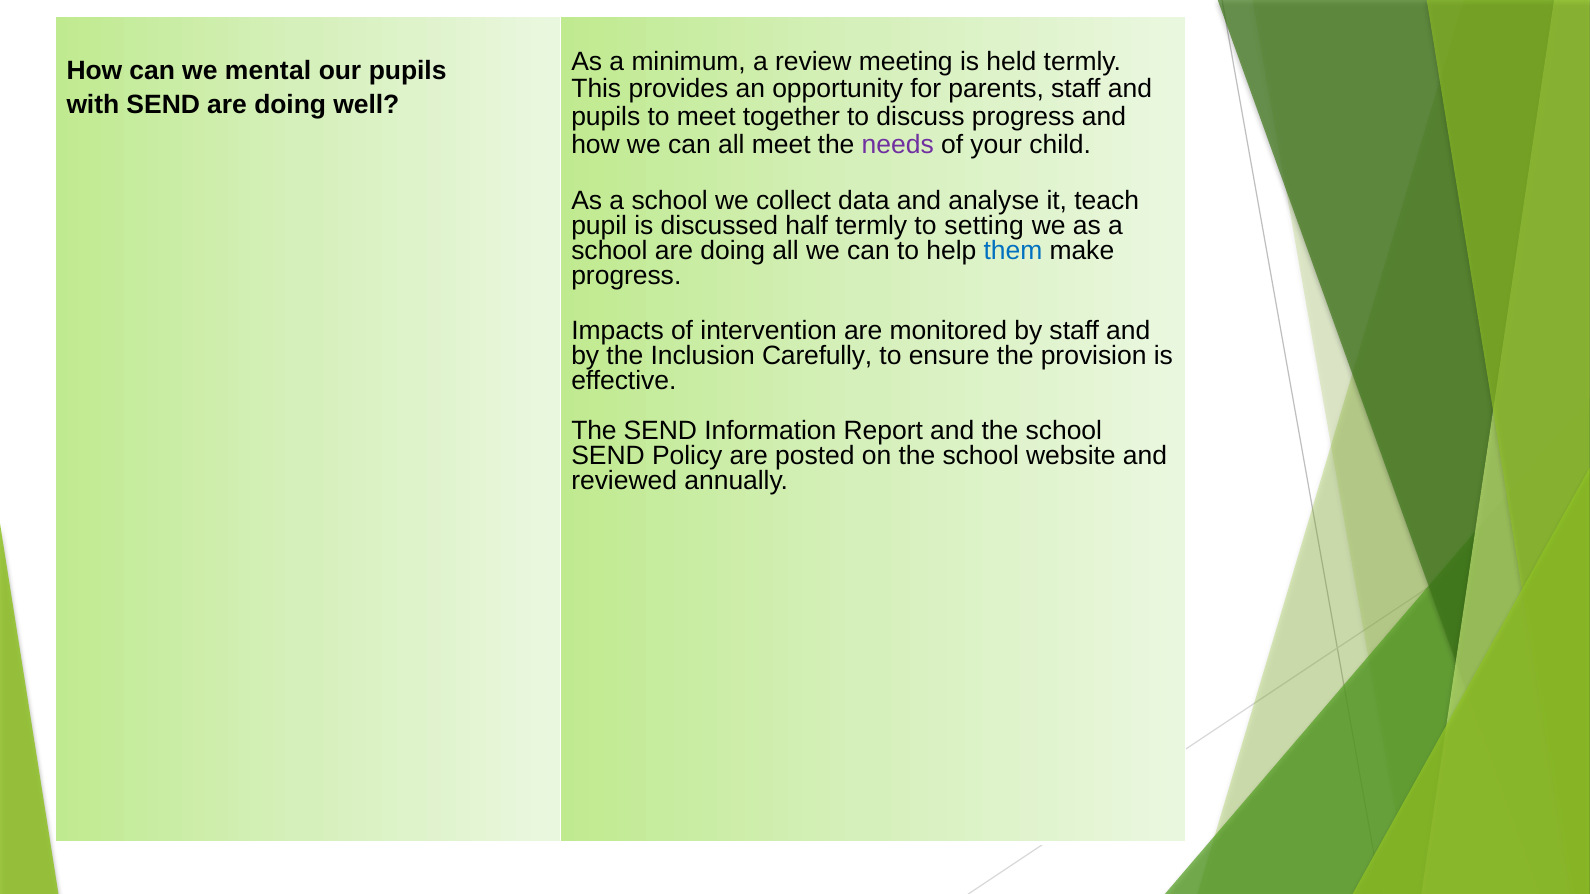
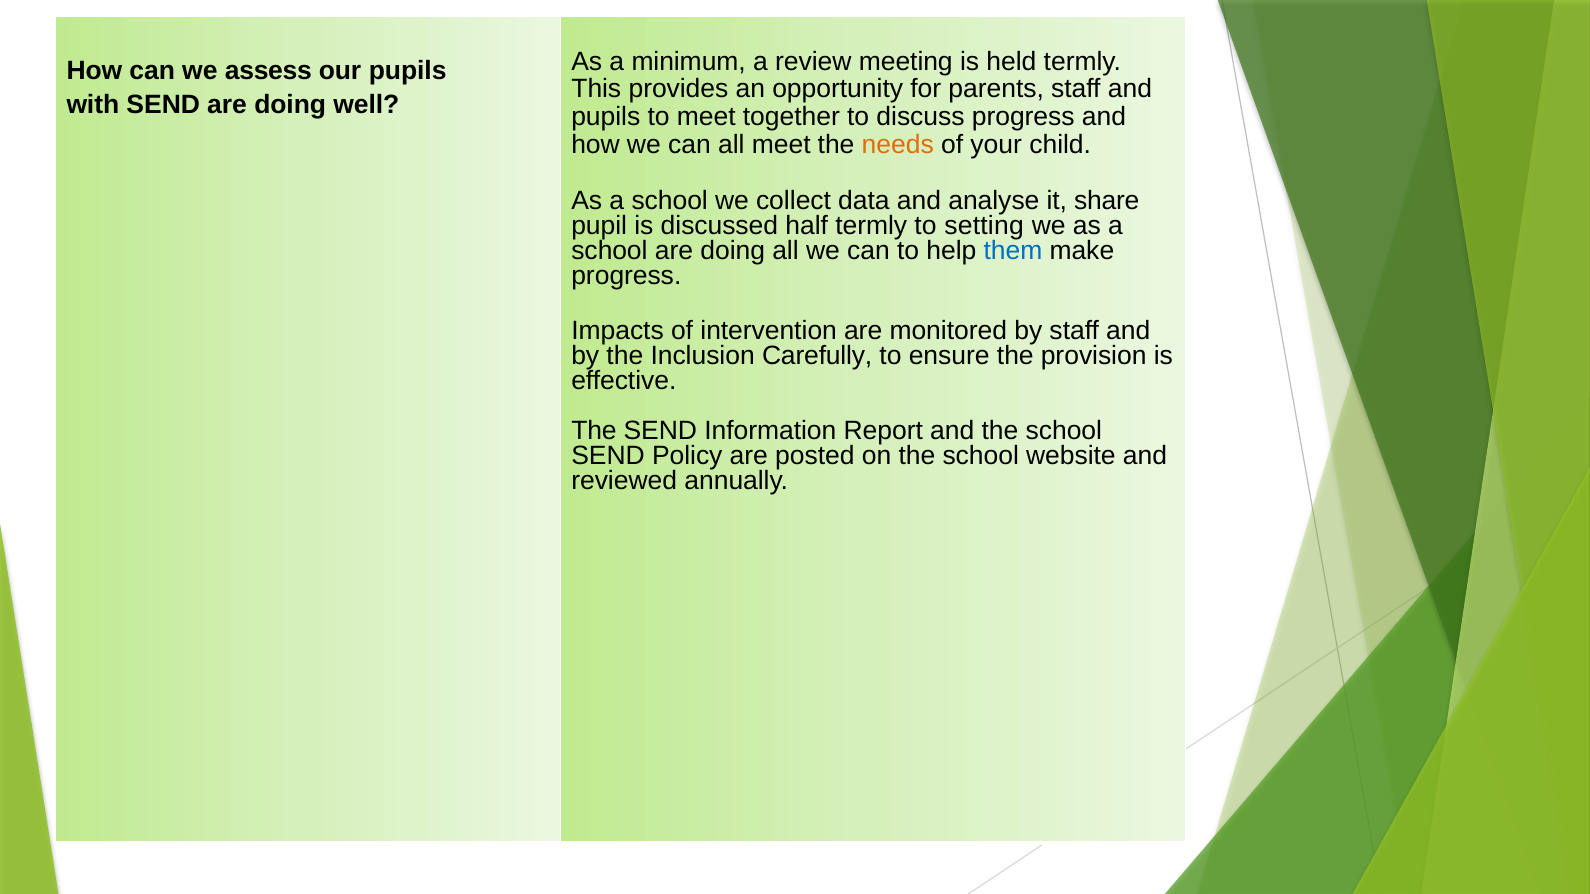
mental: mental -> assess
needs colour: purple -> orange
teach: teach -> share
